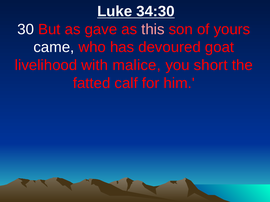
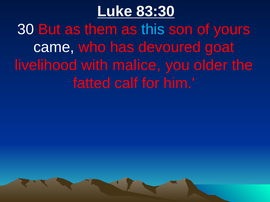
34:30: 34:30 -> 83:30
gave: gave -> them
this colour: pink -> light blue
short: short -> older
